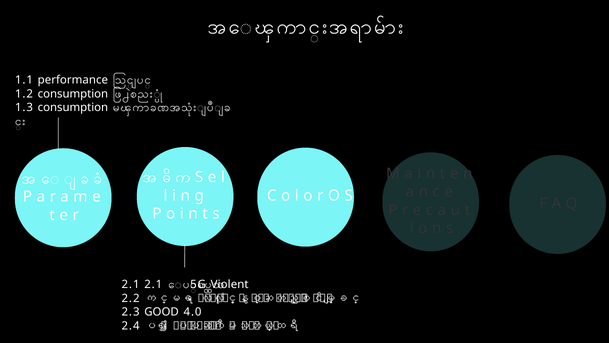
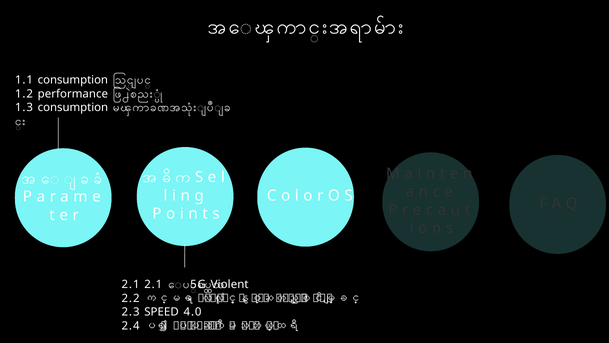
1.1 performance: performance -> consumption
1.2 consumption: consumption -> performance
GOOD: GOOD -> SPEED
